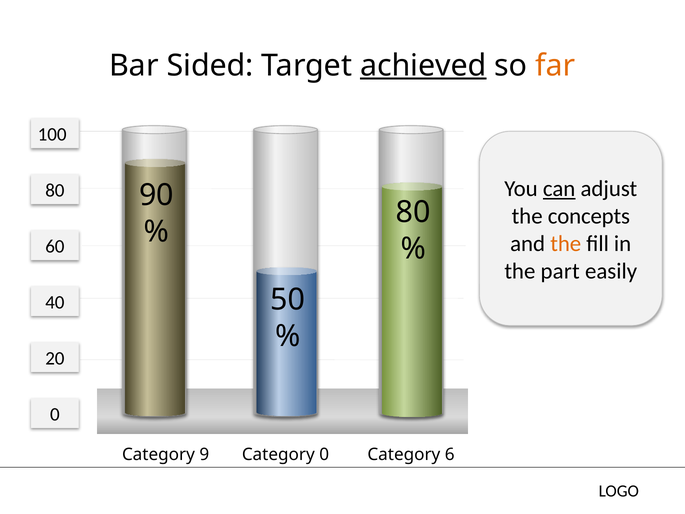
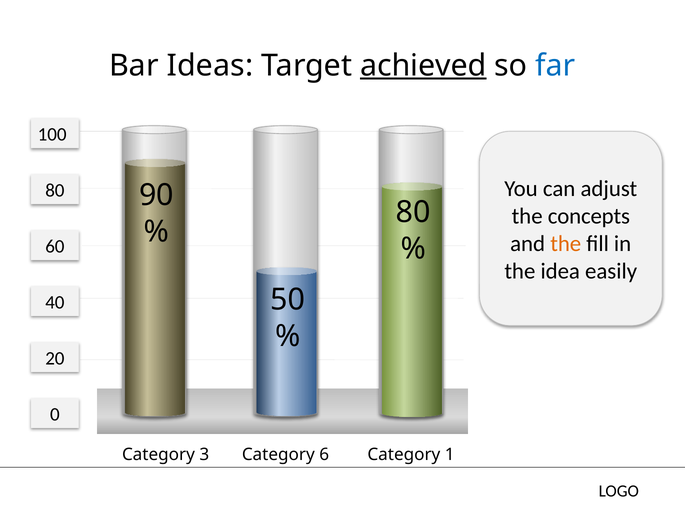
Sided: Sided -> Ideas
far colour: orange -> blue
can underline: present -> none
part: part -> idea
9: 9 -> 3
Category 0: 0 -> 6
6: 6 -> 1
